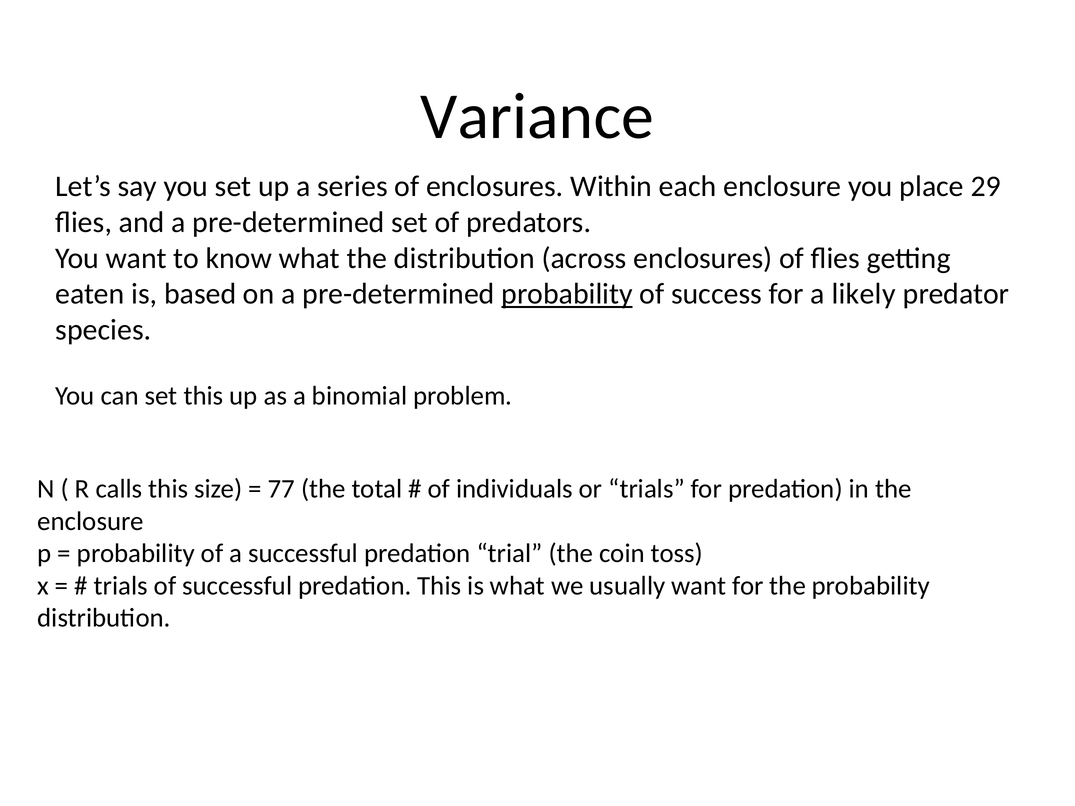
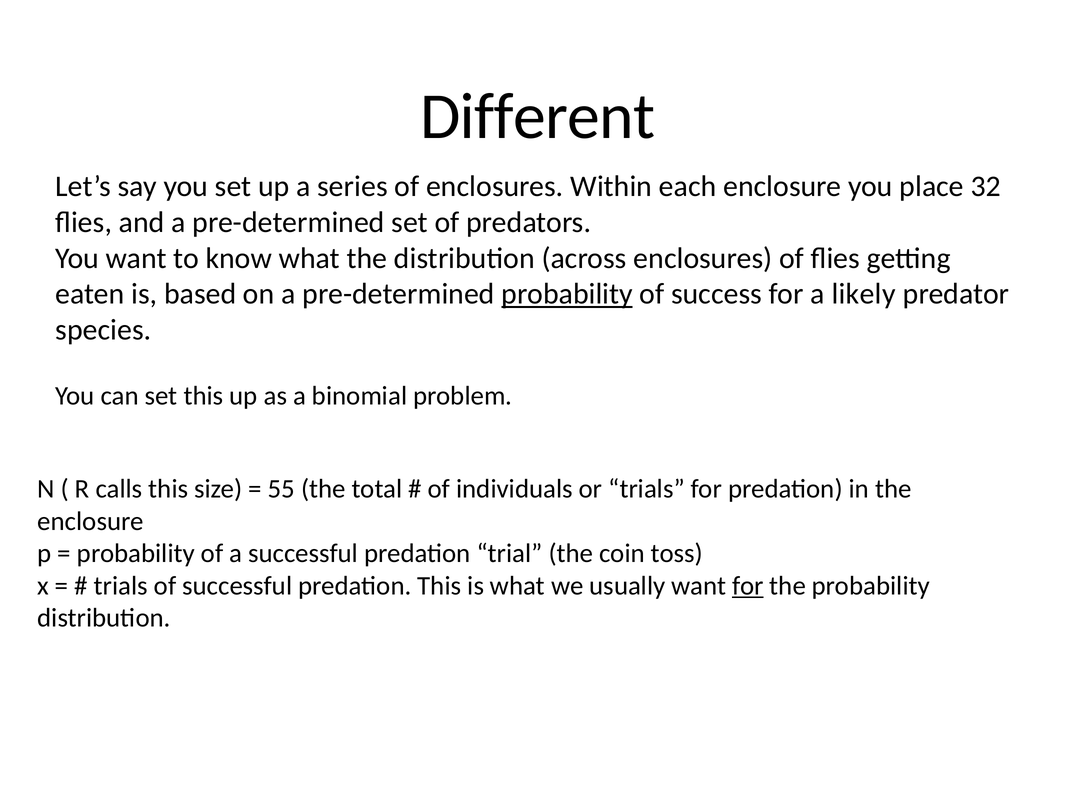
Variance: Variance -> Different
29: 29 -> 32
77: 77 -> 55
for at (748, 586) underline: none -> present
